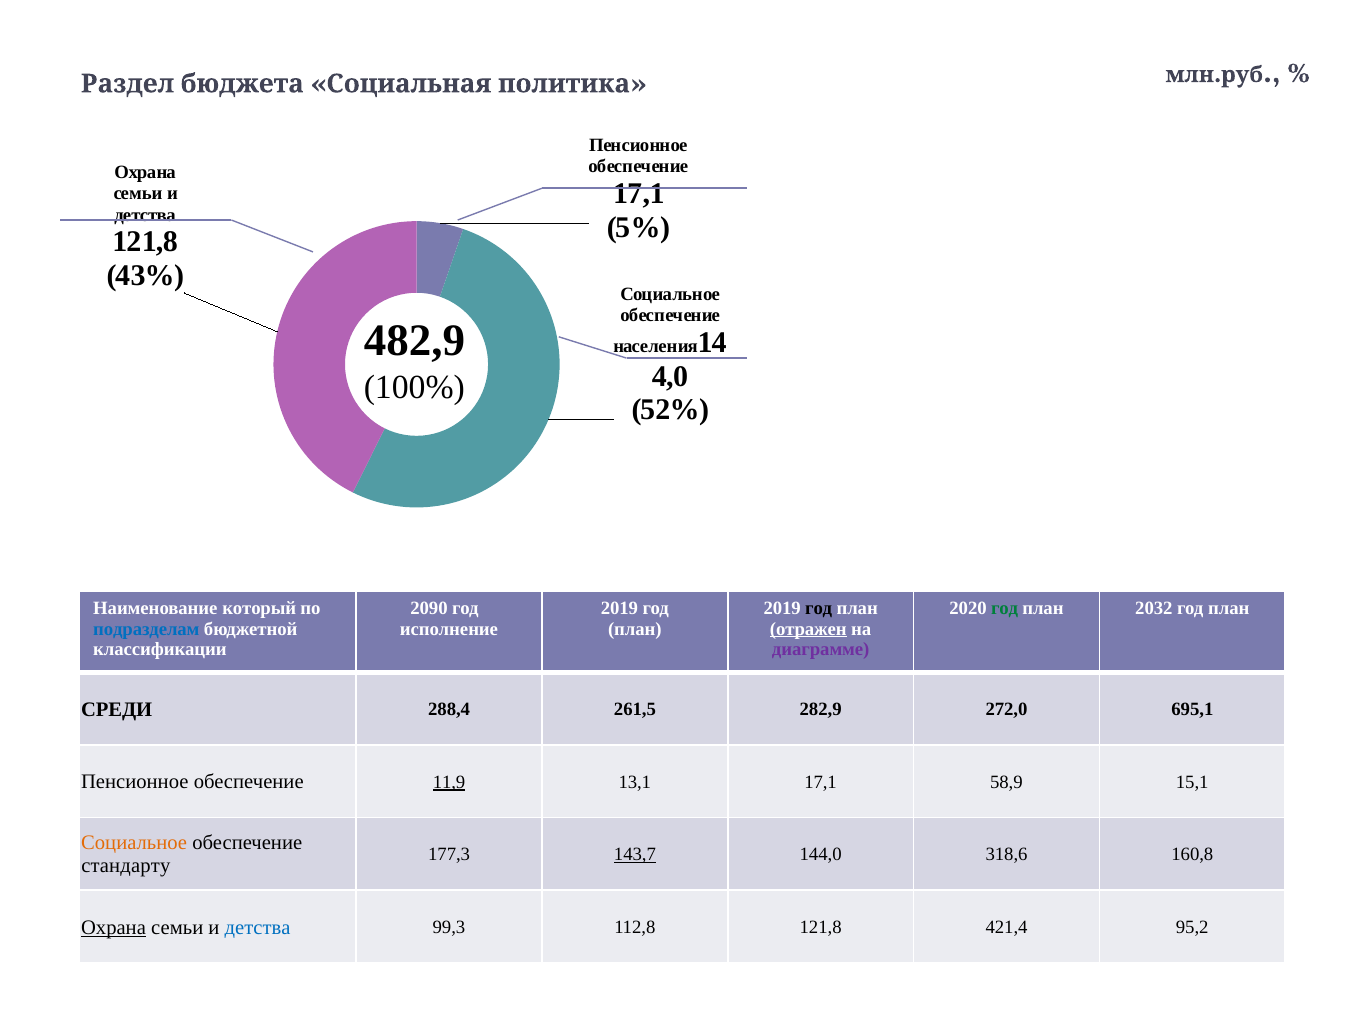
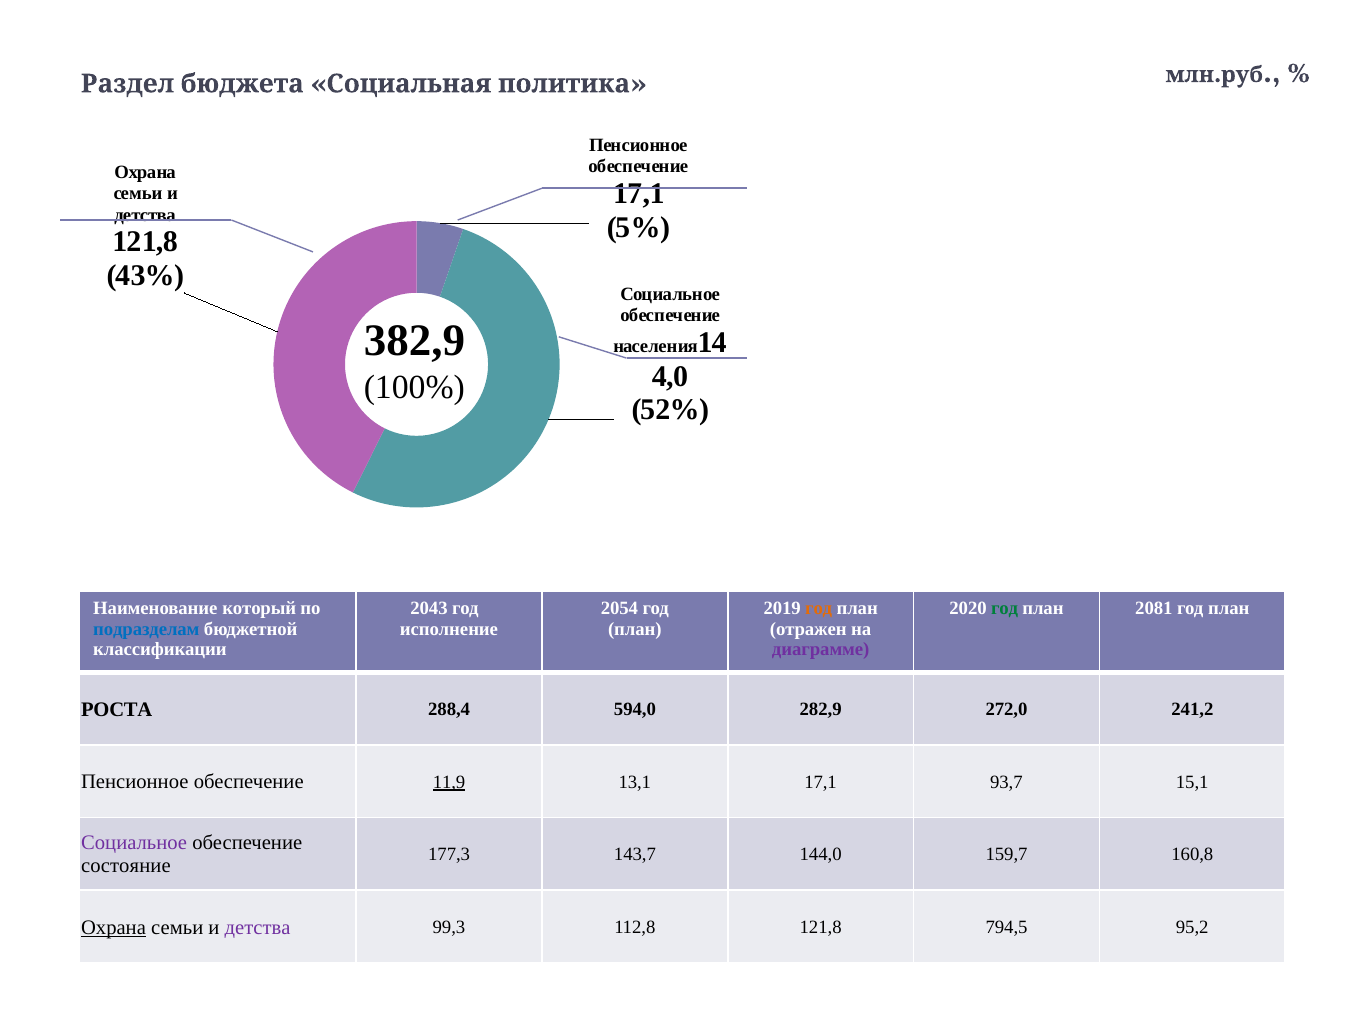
482,9: 482,9 -> 382,9
2090: 2090 -> 2043
2019 at (619, 608): 2019 -> 2054
год at (819, 608) colour: black -> orange
2032: 2032 -> 2081
отражен underline: present -> none
СРЕДИ: СРЕДИ -> РОСТА
261,5: 261,5 -> 594,0
695,1: 695,1 -> 241,2
58,9: 58,9 -> 93,7
Социальное at (134, 844) colour: orange -> purple
143,7 underline: present -> none
318,6: 318,6 -> 159,7
стандарту: стандарту -> состояние
детства at (258, 928) colour: blue -> purple
421,4: 421,4 -> 794,5
